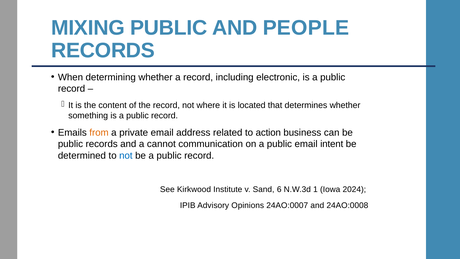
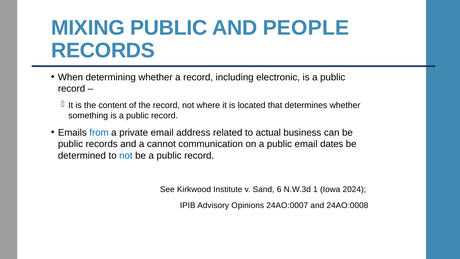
from colour: orange -> blue
action: action -> actual
intent: intent -> dates
